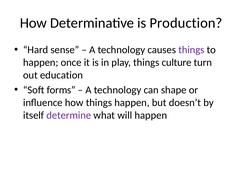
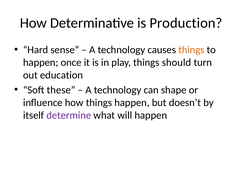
things at (191, 50) colour: purple -> orange
culture: culture -> should
forms: forms -> these
